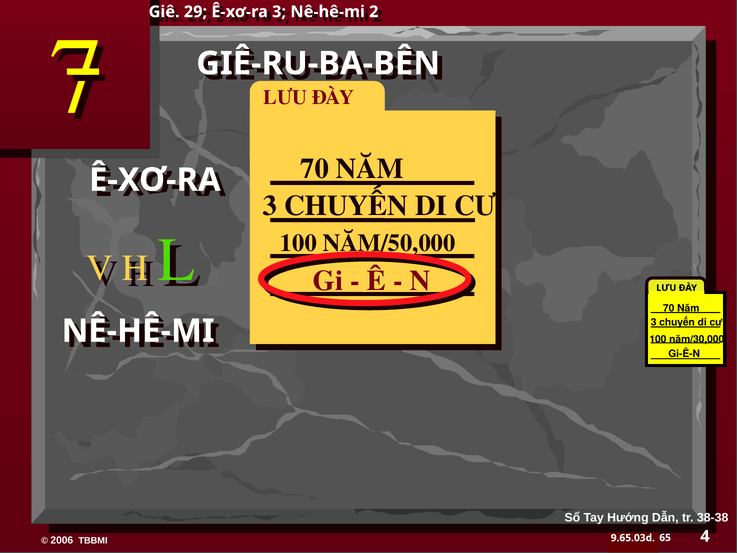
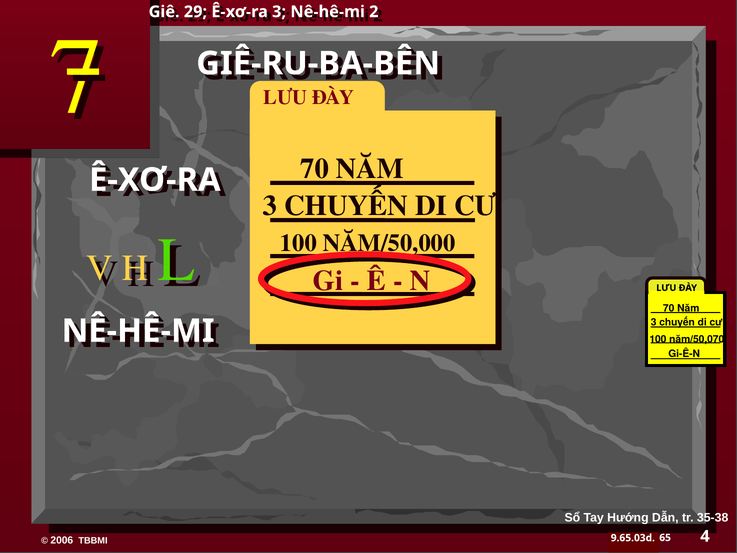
năm/30,000: năm/30,000 -> năm/50,070
38-38: 38-38 -> 35-38
